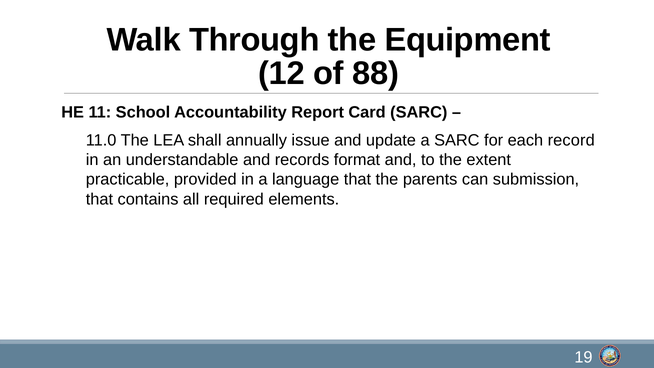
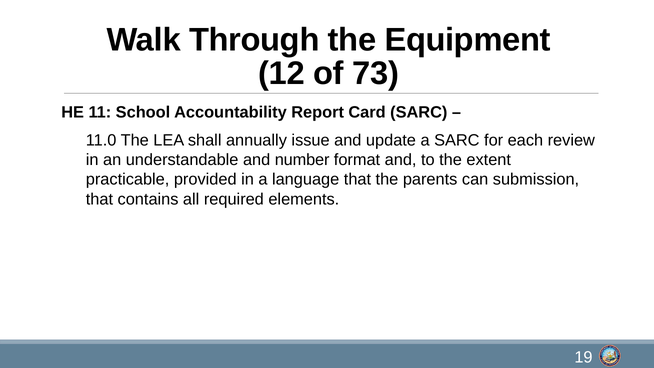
88: 88 -> 73
record: record -> review
records: records -> number
